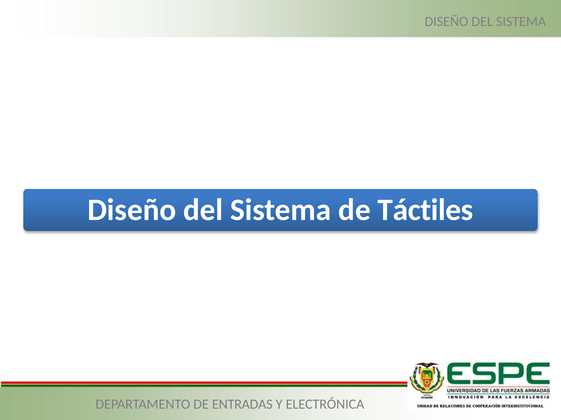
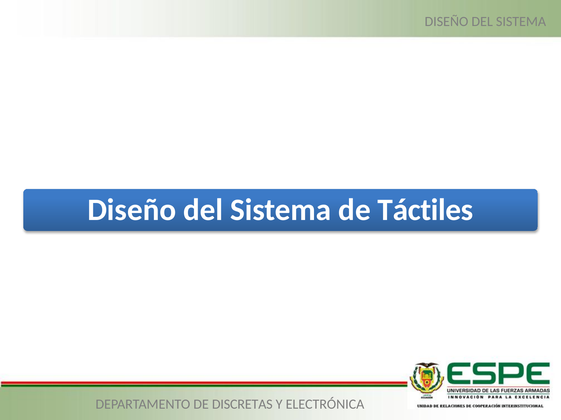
ENTRADAS: ENTRADAS -> DISCRETAS
